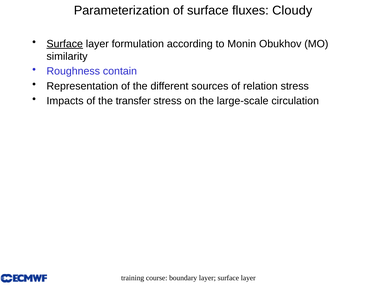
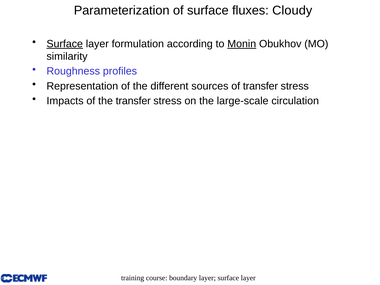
Monin underline: none -> present
contain: contain -> profiles
of relation: relation -> transfer
